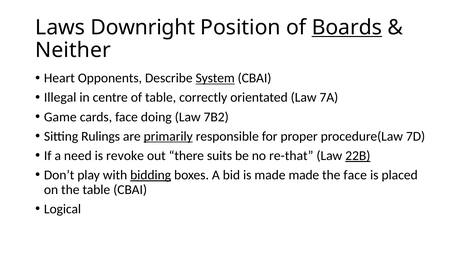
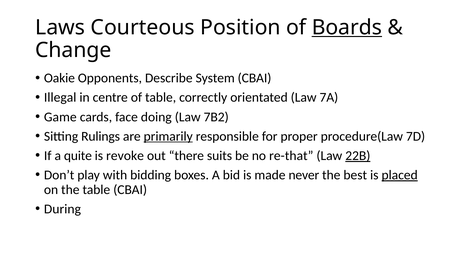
Downright: Downright -> Courteous
Neither: Neither -> Change
Heart: Heart -> Oakie
System underline: present -> none
need: need -> quite
bidding underline: present -> none
made made: made -> never
the face: face -> best
placed underline: none -> present
Logical: Logical -> During
